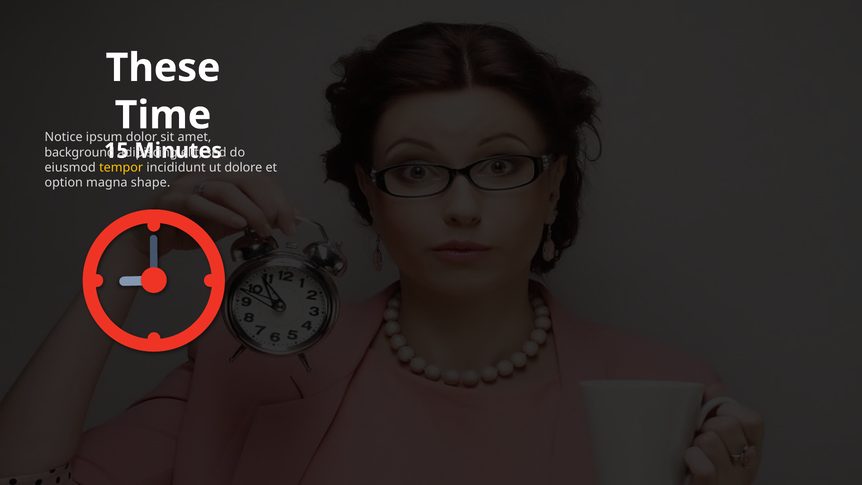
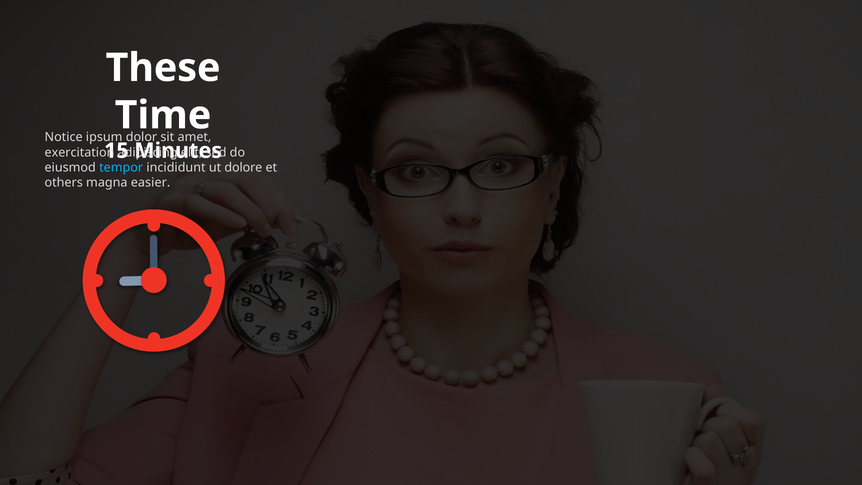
background: background -> exercitation
tempor colour: yellow -> light blue
option: option -> others
shape: shape -> easier
